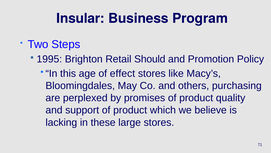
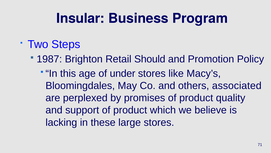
1995: 1995 -> 1987
effect: effect -> under
purchasing: purchasing -> associated
